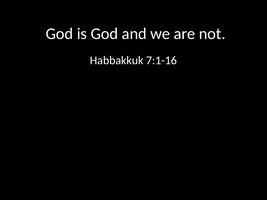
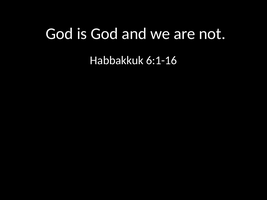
7:1-16: 7:1-16 -> 6:1-16
